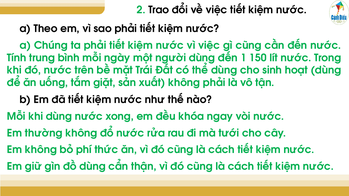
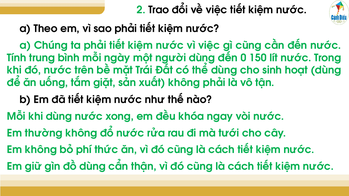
1: 1 -> 0
